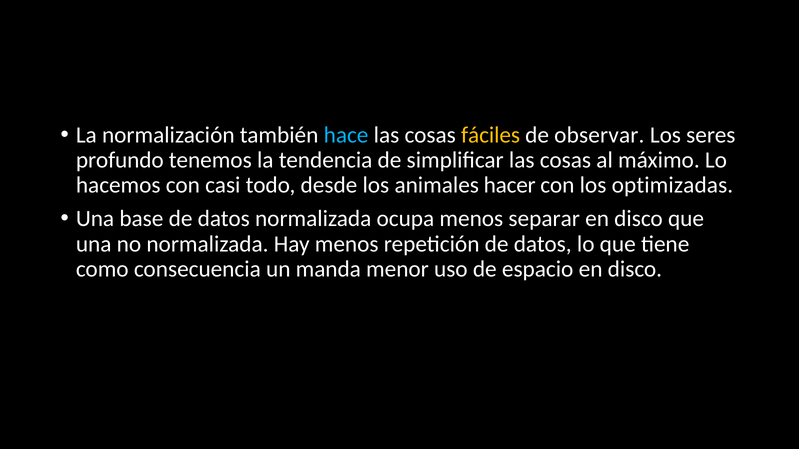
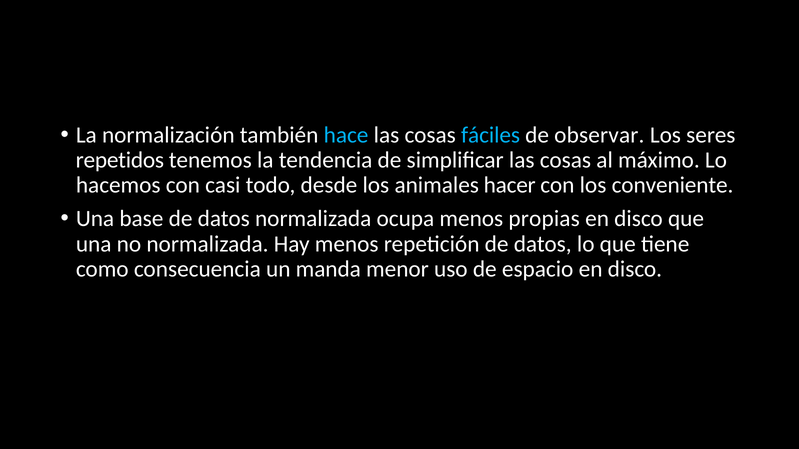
fáciles colour: yellow -> light blue
profundo: profundo -> repetidos
optimizadas: optimizadas -> conveniente
separar: separar -> propias
